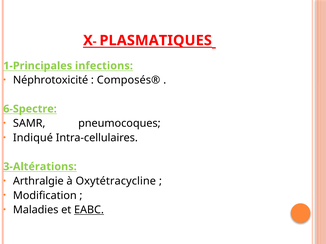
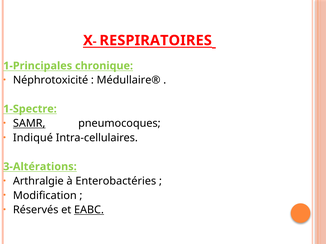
PLASMATIQUES: PLASMATIQUES -> RESPIRATOIRES
infections: infections -> chronique
Composés®: Composés® -> Médullaire®
6-Spectre: 6-Spectre -> 1-Spectre
SAMR underline: none -> present
Oxytétracycline: Oxytétracycline -> Enterobactéries
Maladies: Maladies -> Réservés
